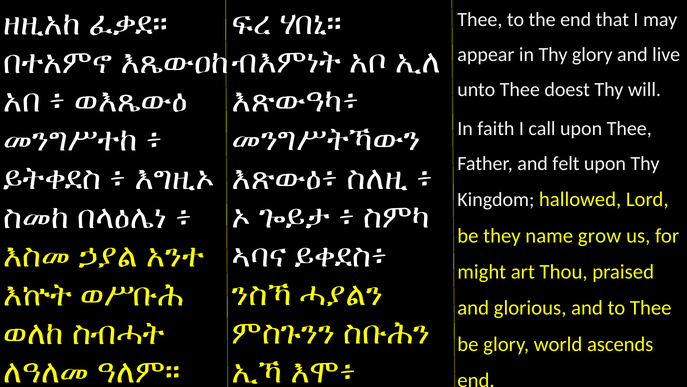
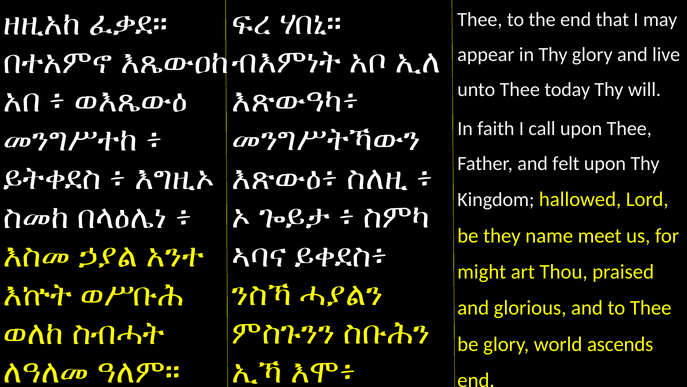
doest: doest -> today
grow: grow -> meet
